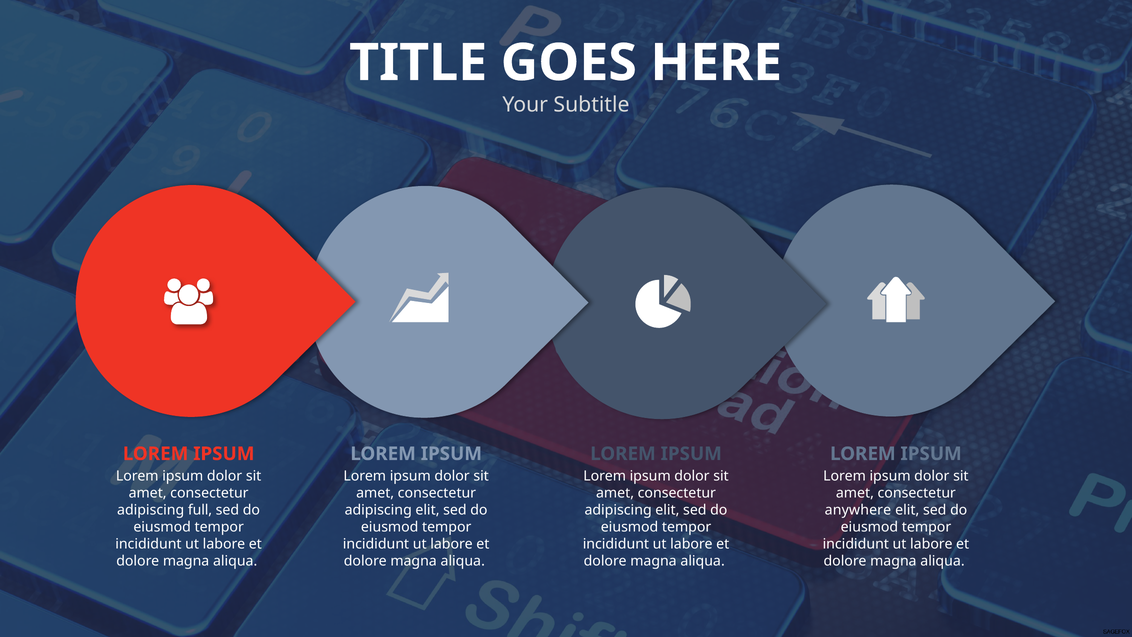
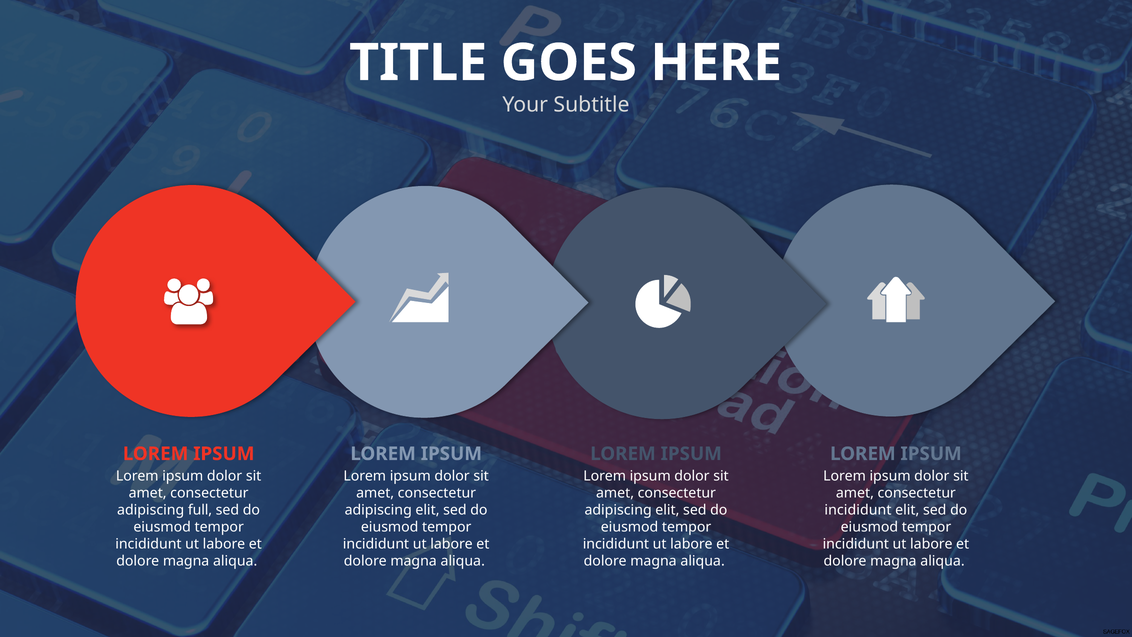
anywhere at (858, 510): anywhere -> incididunt
